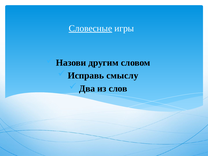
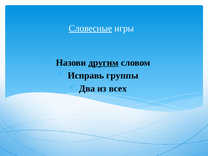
другим underline: none -> present
смыслу: смыслу -> группы
слов: слов -> всех
